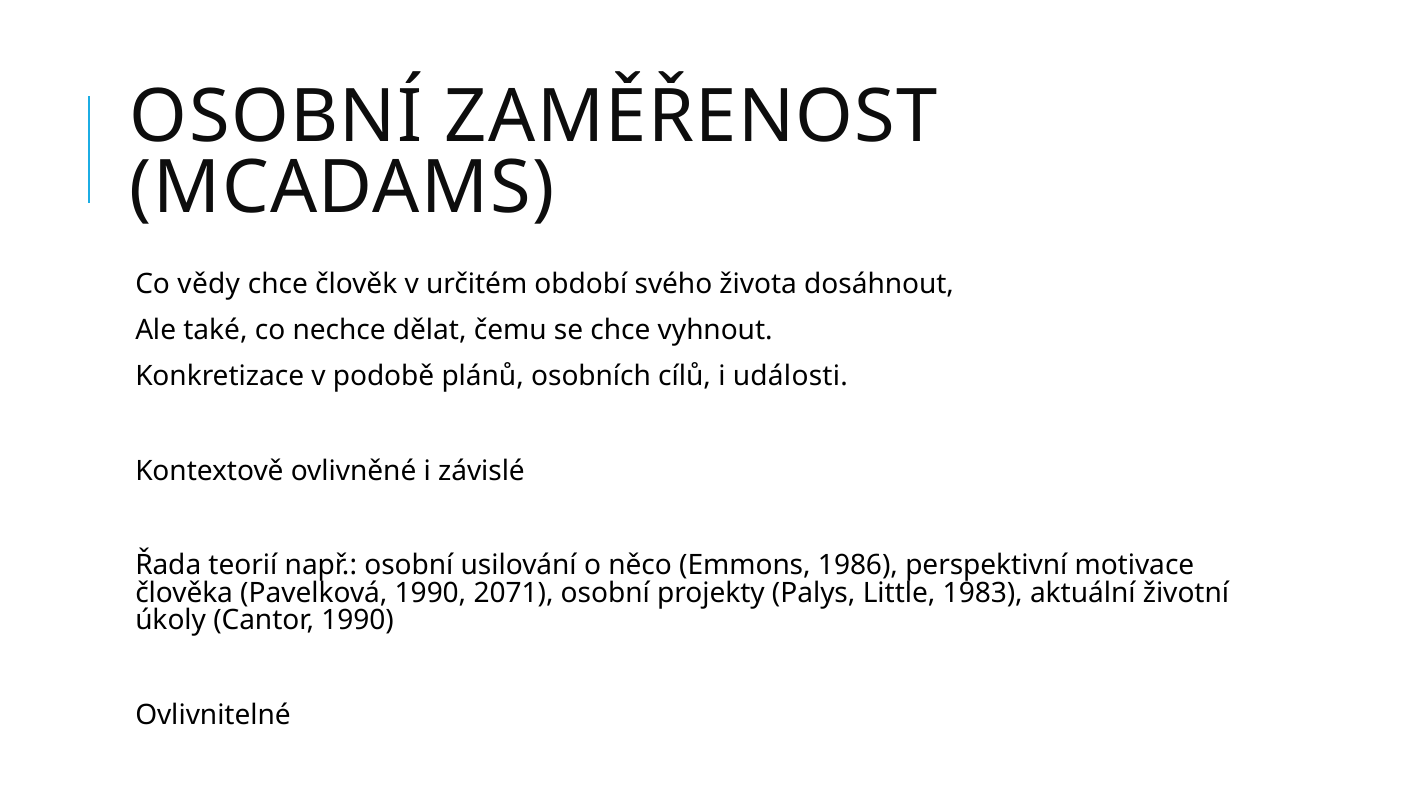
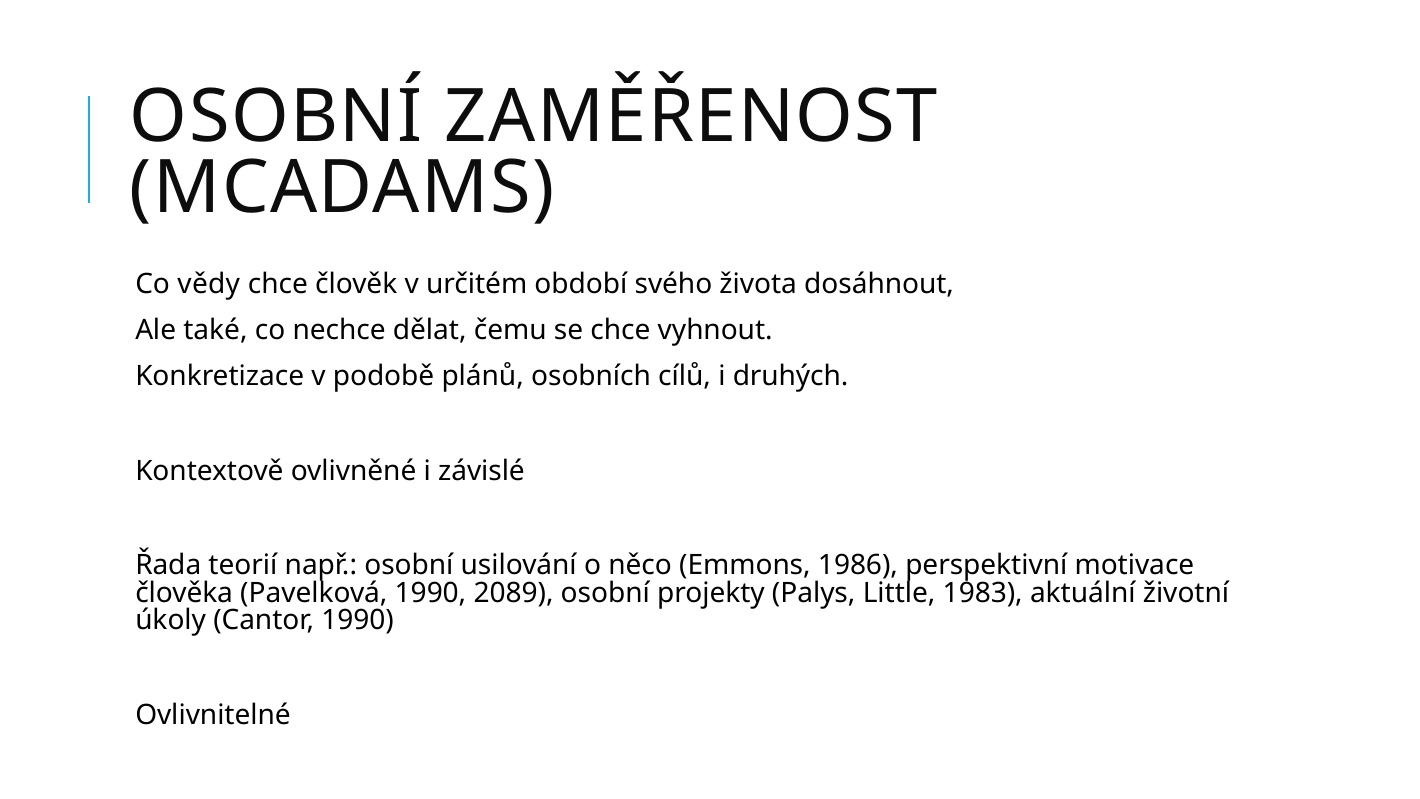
události: události -> druhých
2071: 2071 -> 2089
